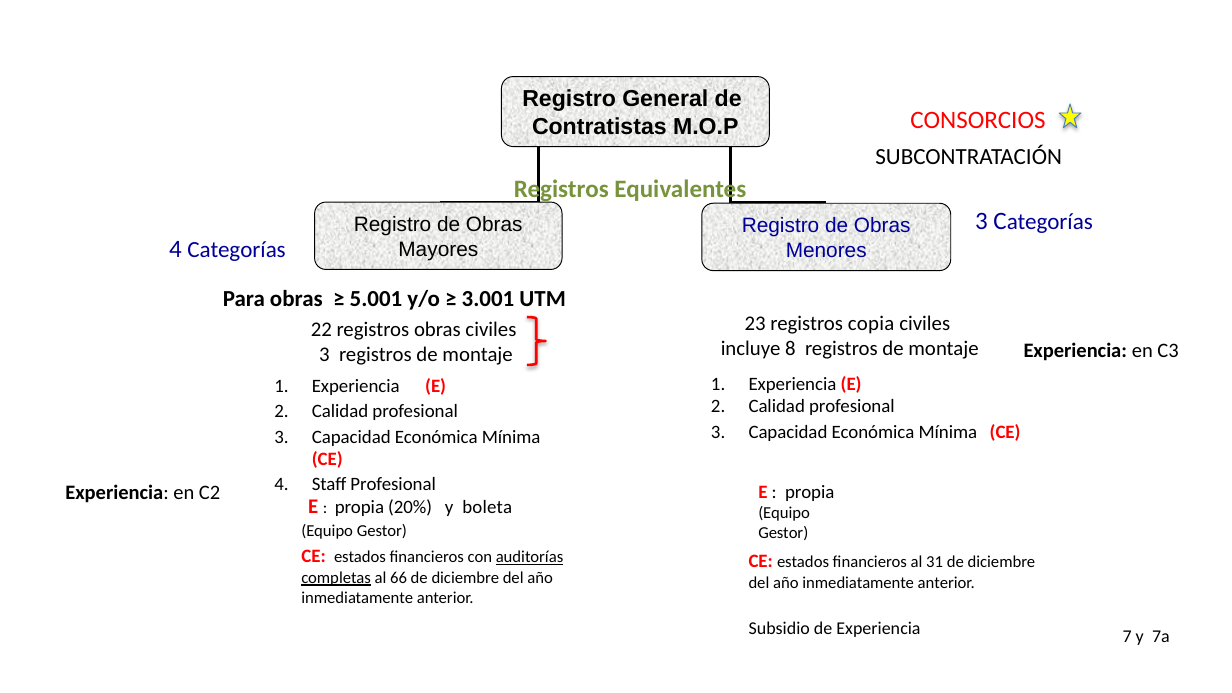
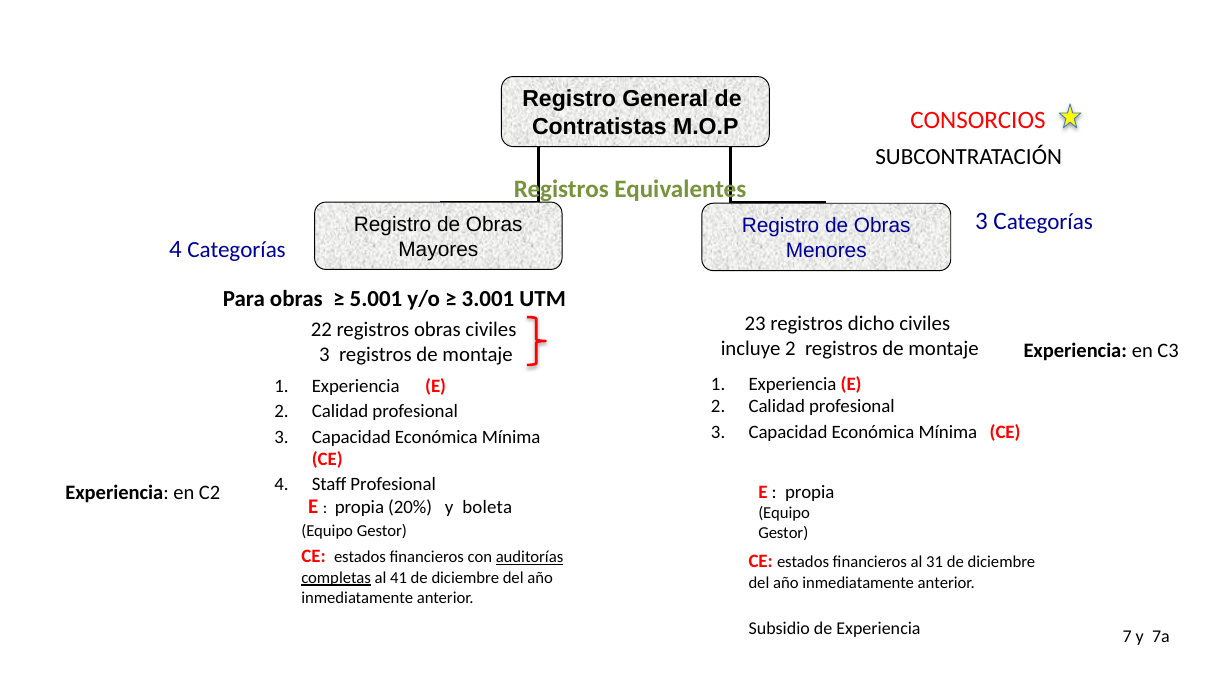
copia: copia -> dicho
incluye 8: 8 -> 2
66: 66 -> 41
